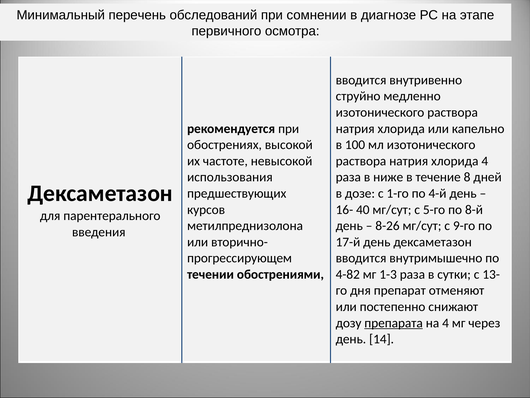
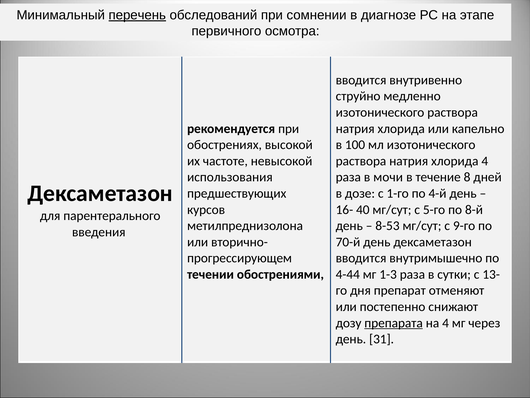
перечень underline: none -> present
ниже: ниже -> мочи
8-26: 8-26 -> 8-53
17-й: 17-й -> 70-й
4-82: 4-82 -> 4-44
14: 14 -> 31
